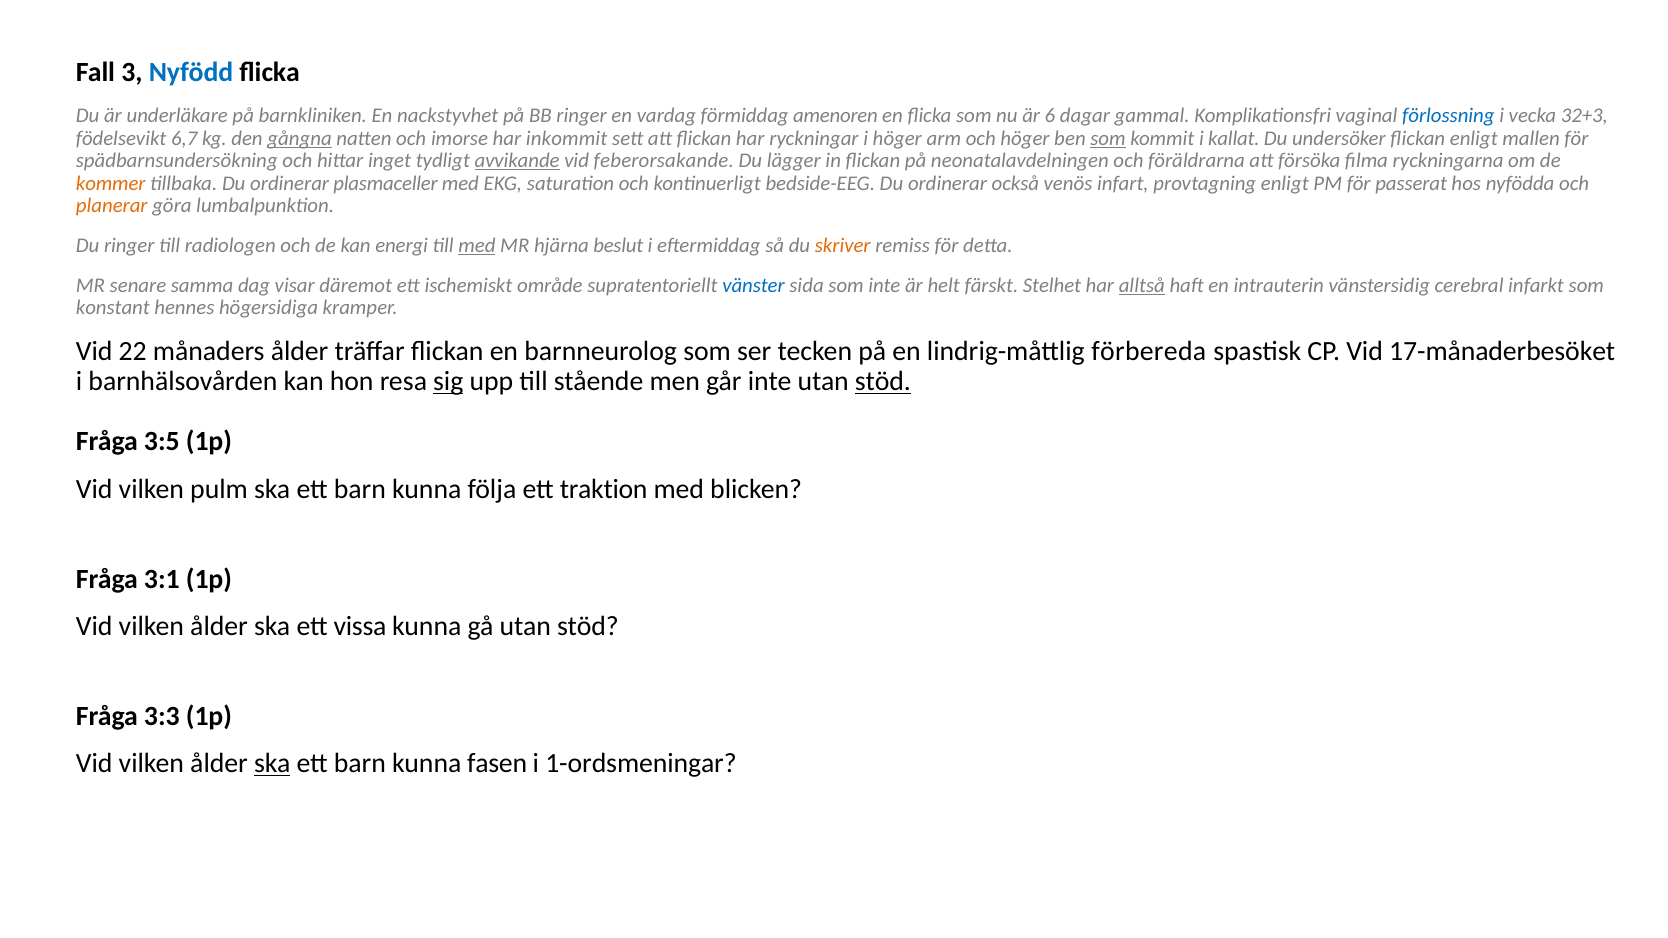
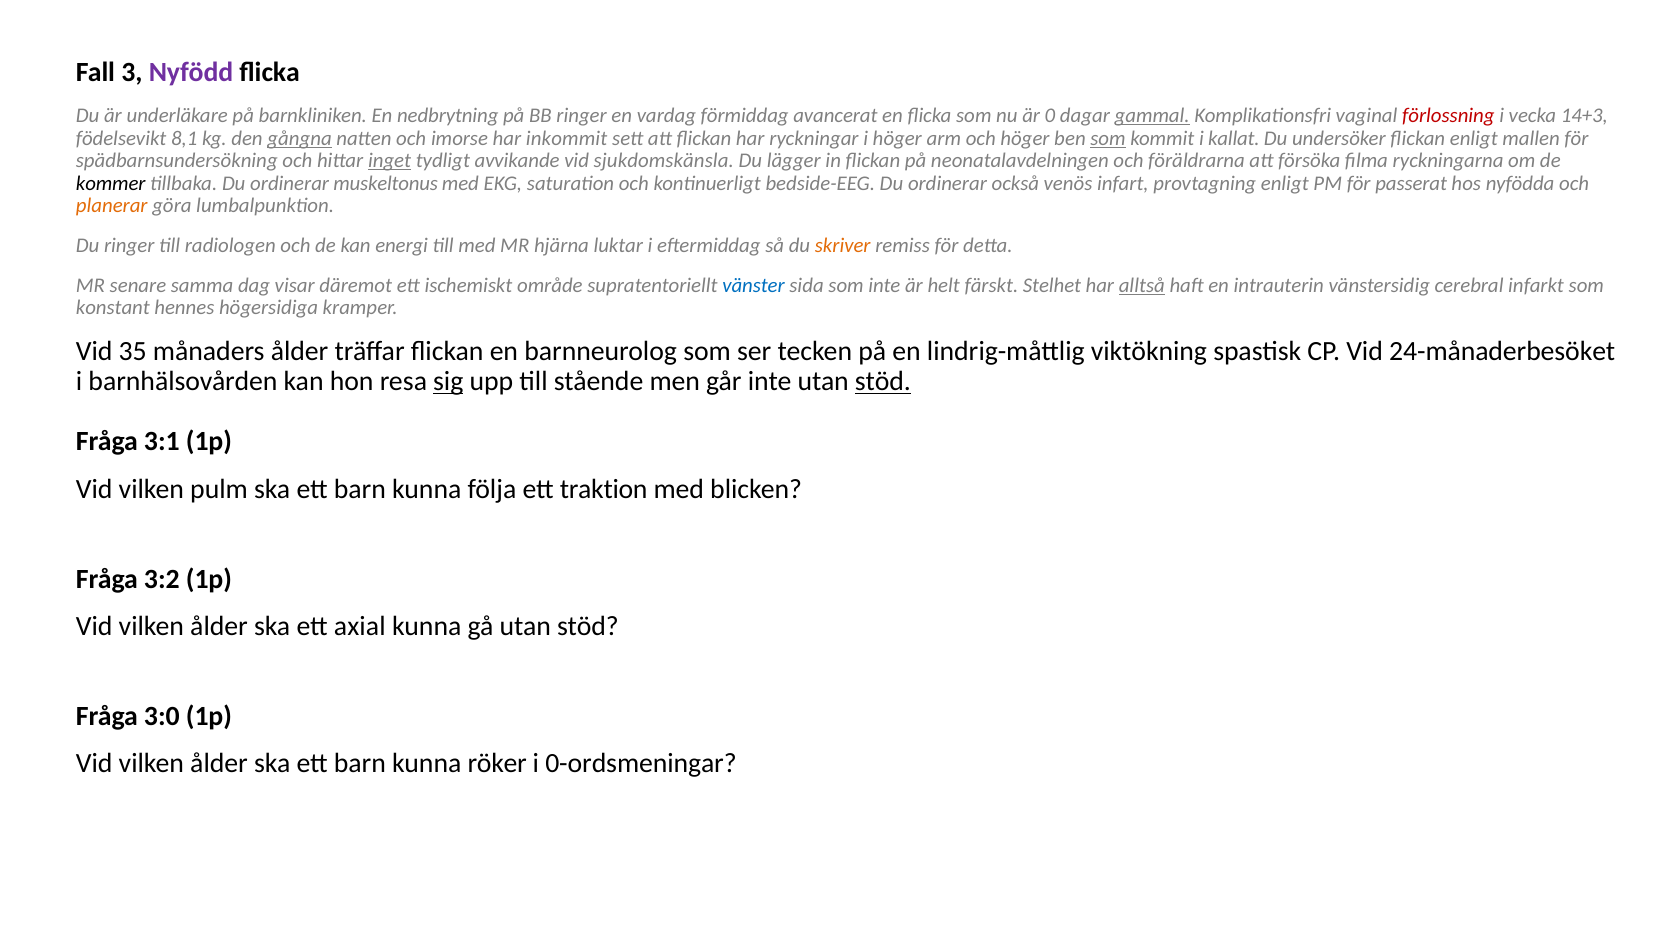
Nyfödd colour: blue -> purple
nackstyvhet: nackstyvhet -> nedbrytning
amenoren: amenoren -> avancerat
6: 6 -> 0
gammal underline: none -> present
förlossning colour: blue -> red
32+3: 32+3 -> 14+3
6,7: 6,7 -> 8,1
inget underline: none -> present
avvikande underline: present -> none
feberorsakande: feberorsakande -> sjukdomskänsla
kommer colour: orange -> black
plasmaceller: plasmaceller -> muskeltonus
med at (477, 246) underline: present -> none
beslut: beslut -> luktar
22: 22 -> 35
förbereda: förbereda -> viktökning
17-månaderbesöket: 17-månaderbesöket -> 24-månaderbesöket
3:5: 3:5 -> 3:1
3:1: 3:1 -> 3:2
vissa: vissa -> axial
3:3: 3:3 -> 3:0
ska at (272, 764) underline: present -> none
fasen: fasen -> röker
1-ordsmeningar: 1-ordsmeningar -> 0-ordsmeningar
